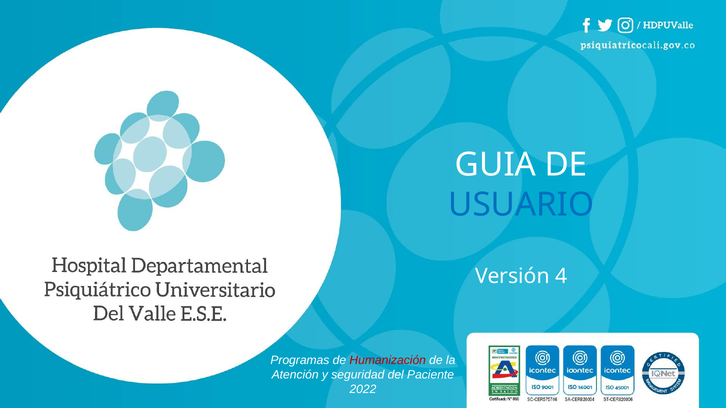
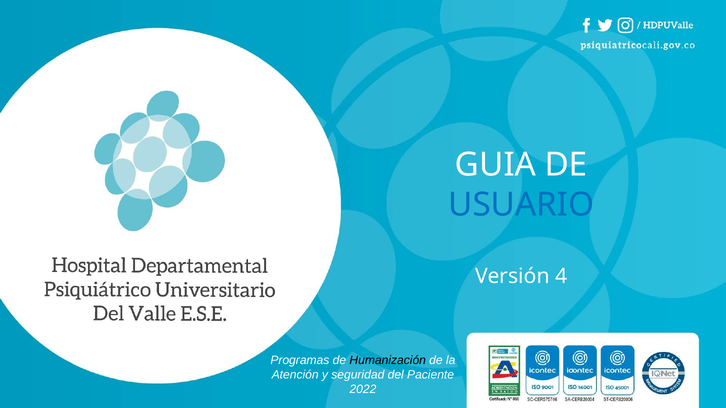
Humanización colour: red -> black
